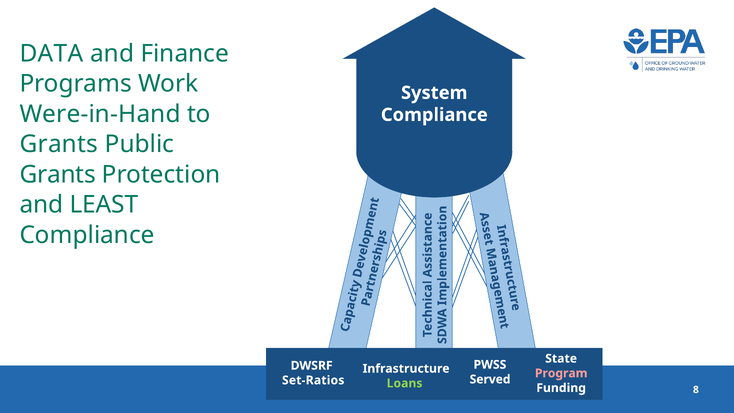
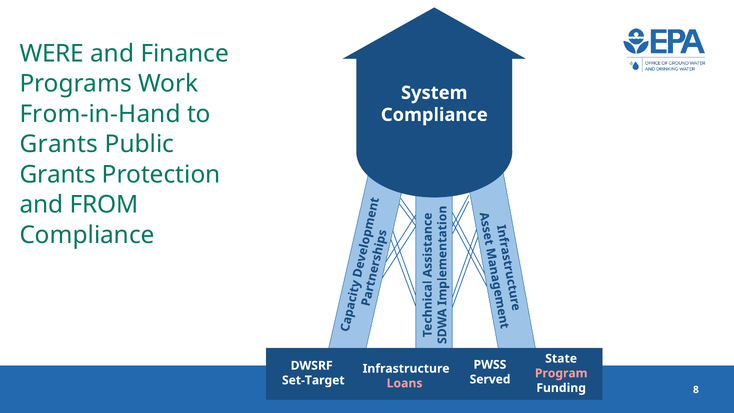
DATA: DATA -> WERE
Were-in-Hand: Were-in-Hand -> From-in-Hand
LEAST: LEAST -> FROM
Set-Ratios: Set-Ratios -> Set-Target
Loans colour: light green -> pink
